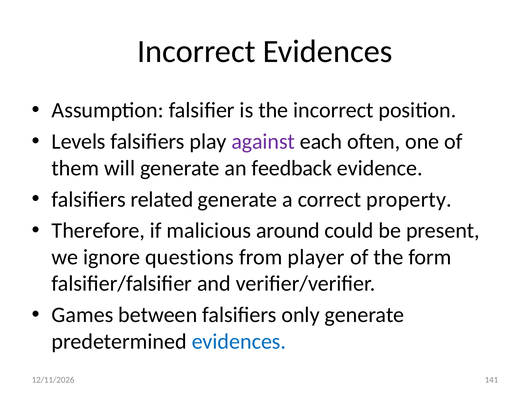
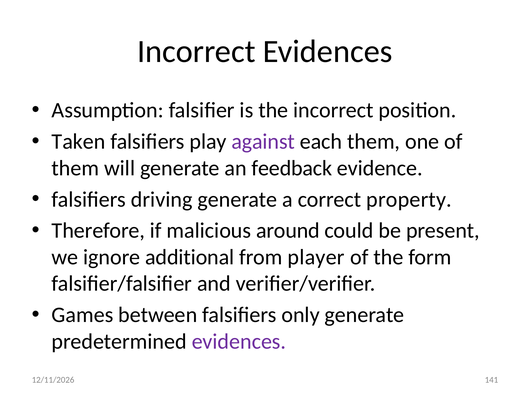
Levels: Levels -> Taken
each often: often -> them
related: related -> driving
questions: questions -> additional
evidences at (239, 341) colour: blue -> purple
